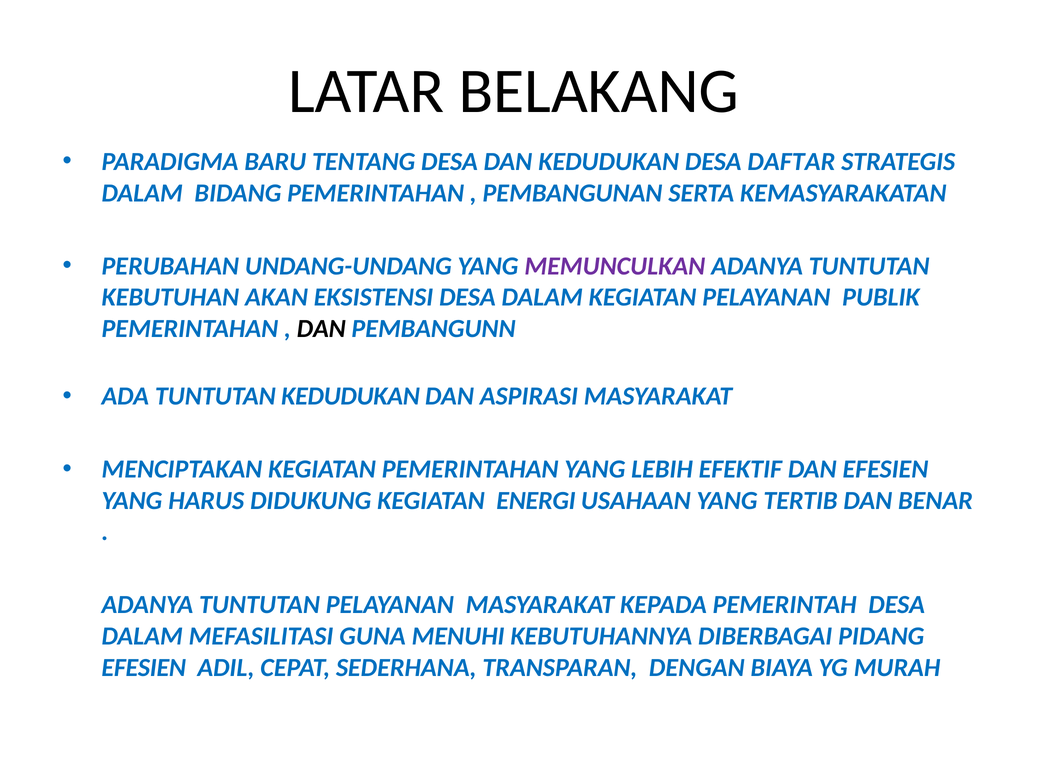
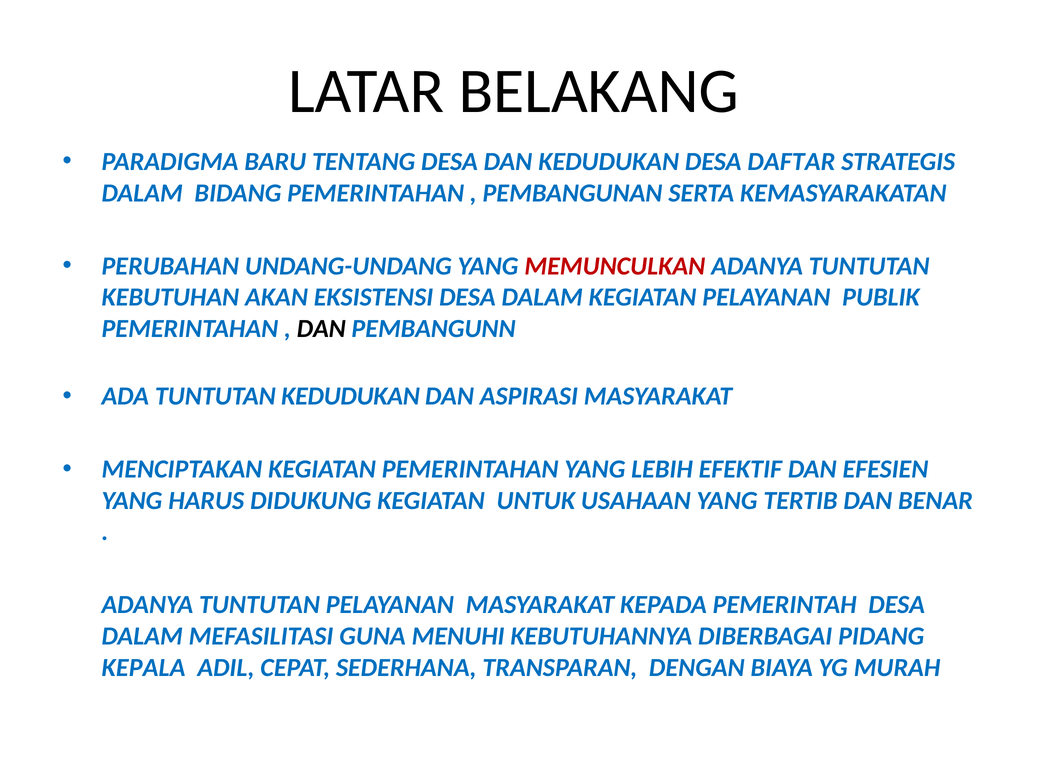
MEMUNCULKAN colour: purple -> red
ENERGI: ENERGI -> UNTUK
EFESIEN at (144, 667): EFESIEN -> KEPALA
